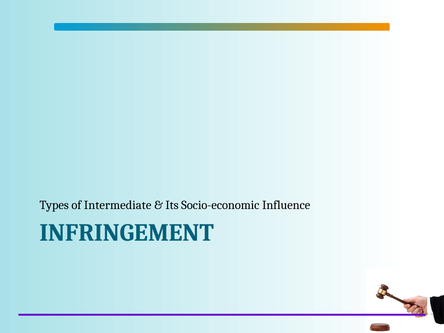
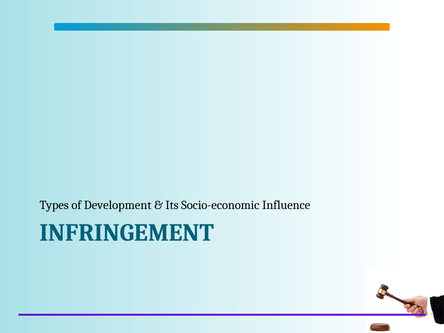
Intermediate: Intermediate -> Development
